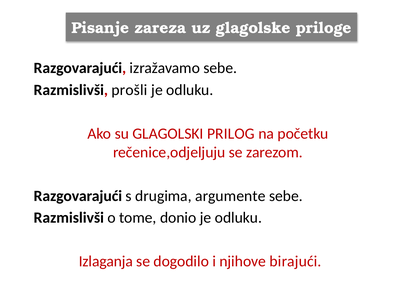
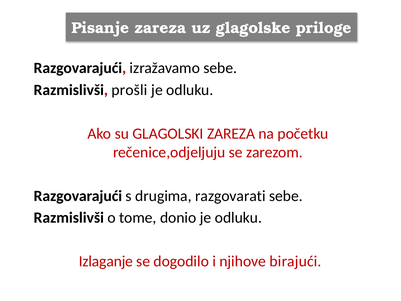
GLAGOLSKI PRILOG: PRILOG -> ZAREZA
argumente: argumente -> razgovarati
Izlaganja: Izlaganja -> Izlaganje
